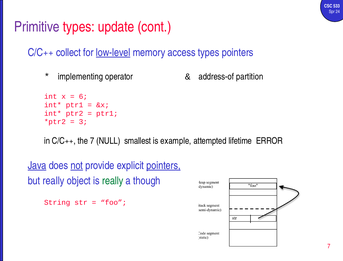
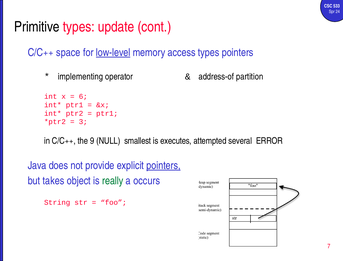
Primitive colour: purple -> black
collect: collect -> space
the 7: 7 -> 9
example: example -> executes
lifetime: lifetime -> several
Java underline: present -> none
not underline: present -> none
but really: really -> takes
though: though -> occurs
